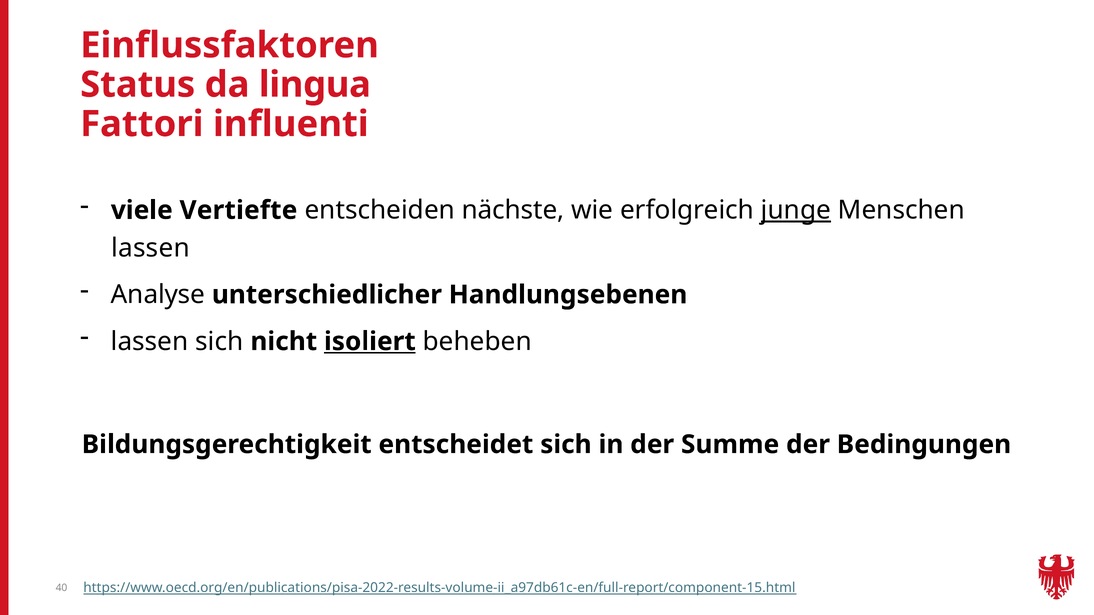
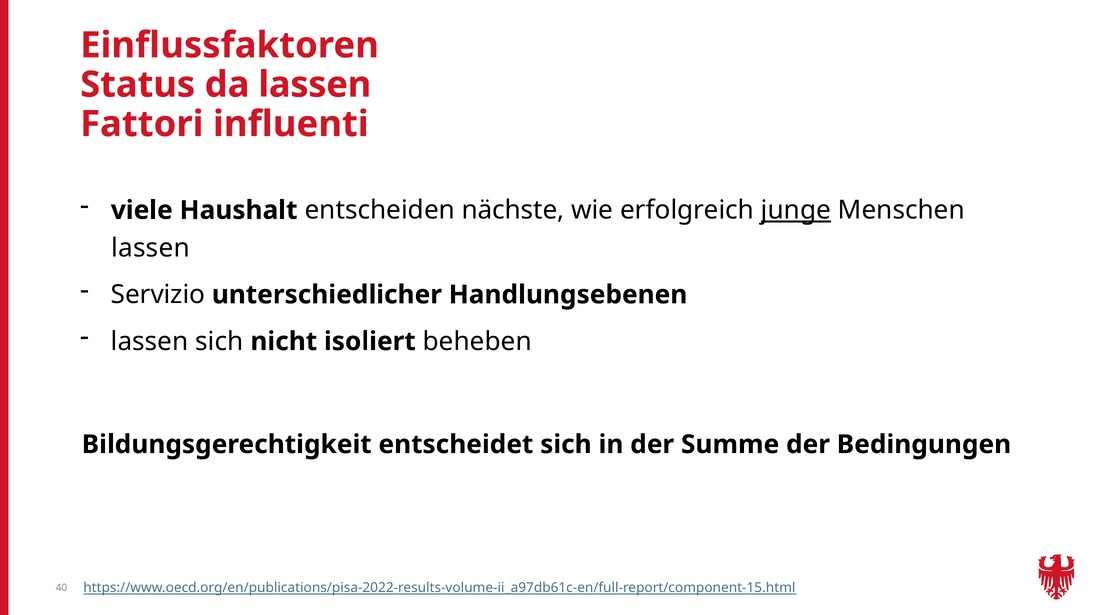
da lingua: lingua -> lassen
Vertiefte: Vertiefte -> Haushalt
Analyse: Analyse -> Servizio
isoliert underline: present -> none
